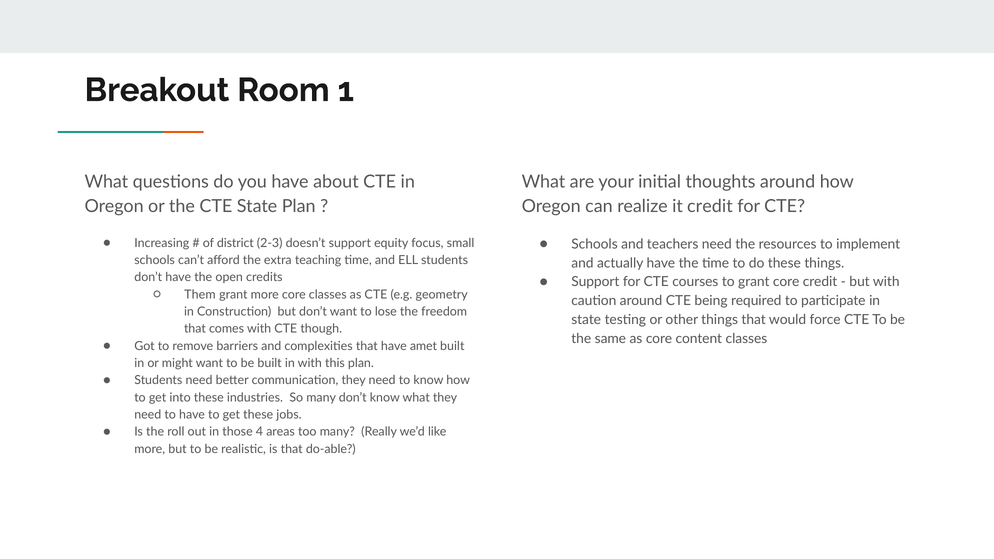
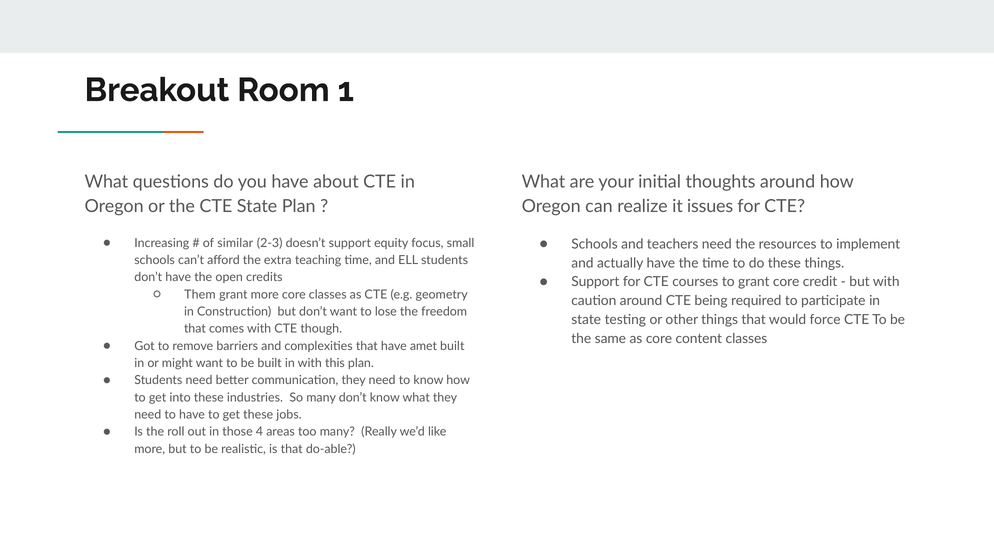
it credit: credit -> issues
district: district -> similar
